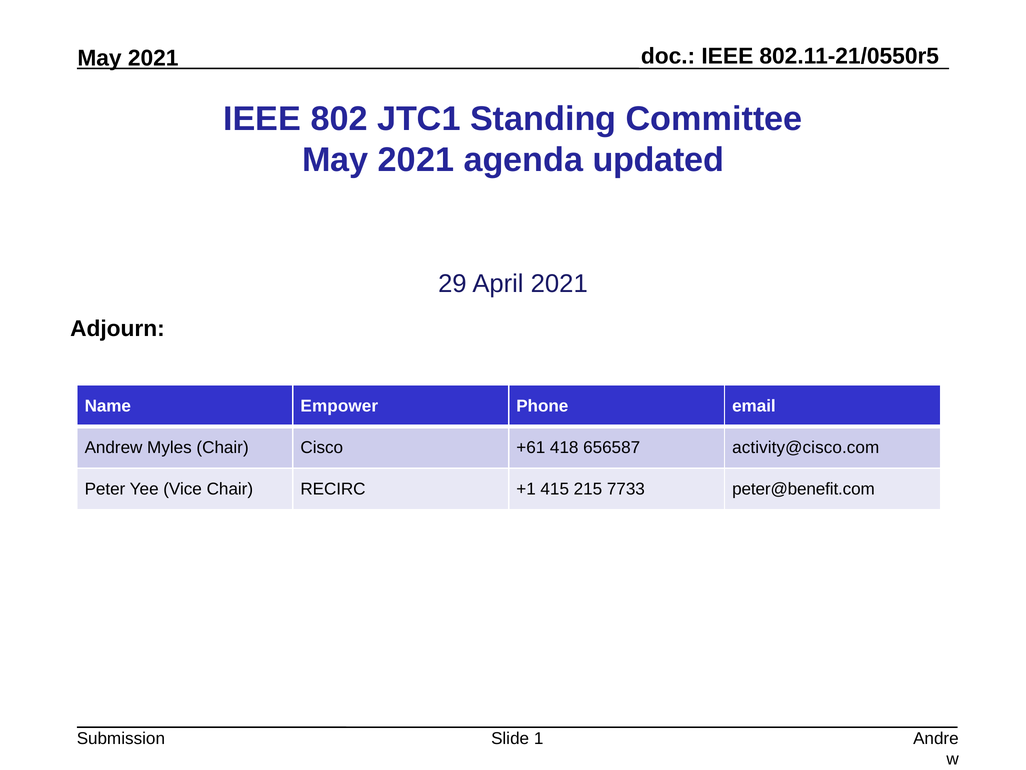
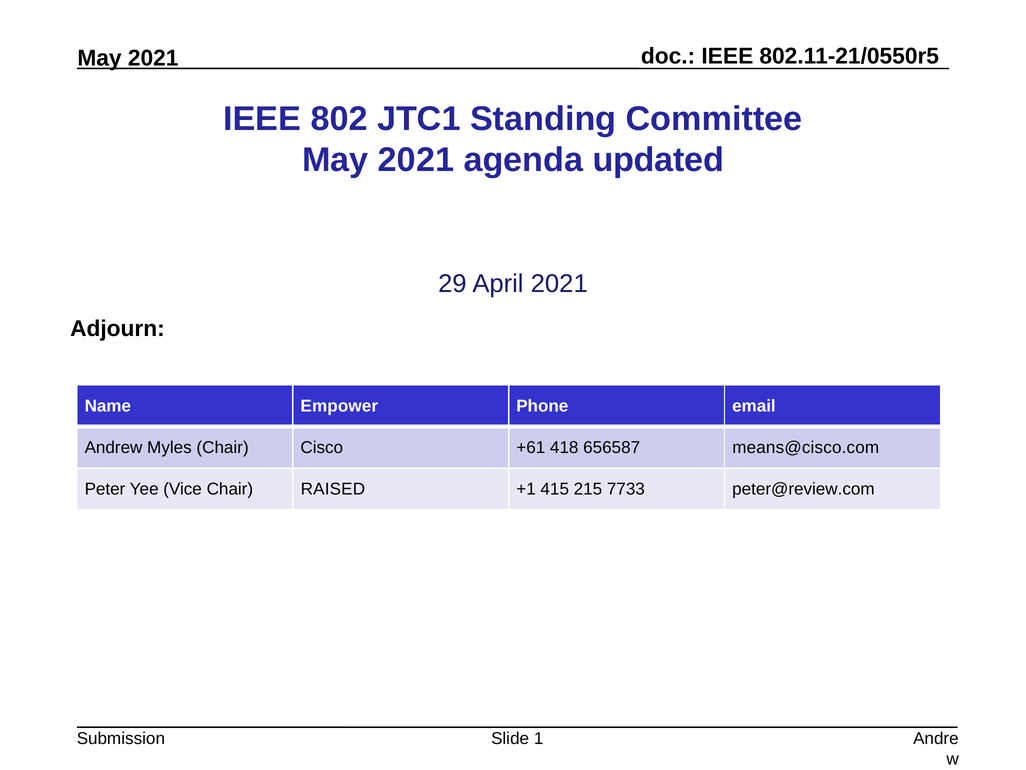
activity@cisco.com: activity@cisco.com -> means@cisco.com
RECIRC: RECIRC -> RAISED
peter@benefit.com: peter@benefit.com -> peter@review.com
